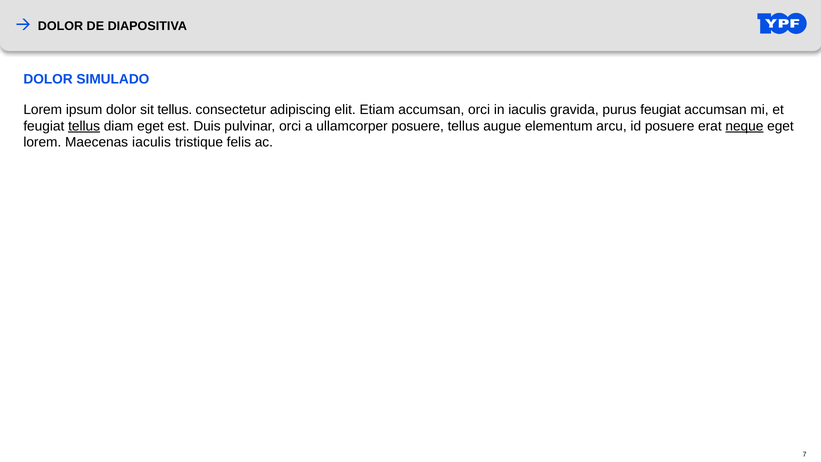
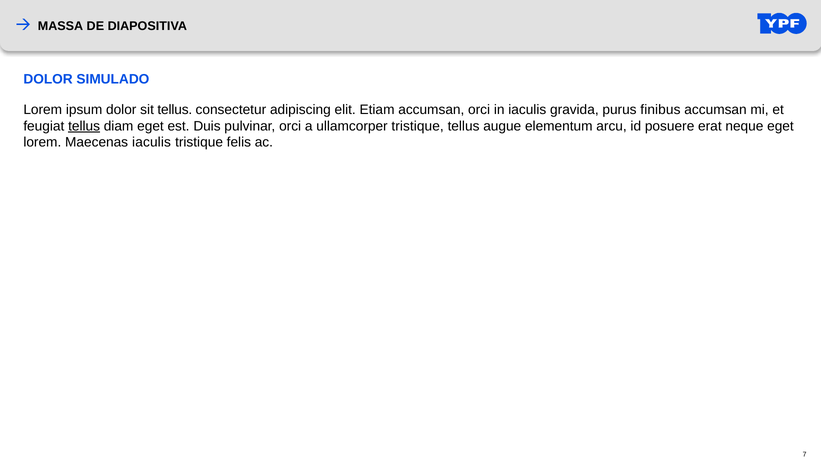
DOLOR at (60, 26): DOLOR -> MASSA
purus feugiat: feugiat -> finibus
ullamcorper posuere: posuere -> tristique
neque underline: present -> none
